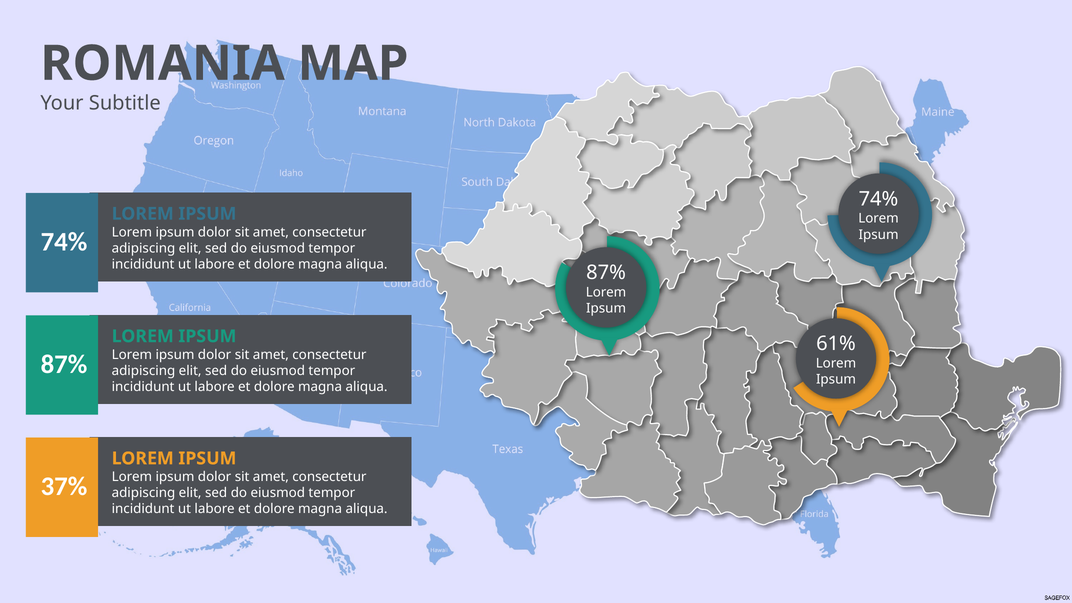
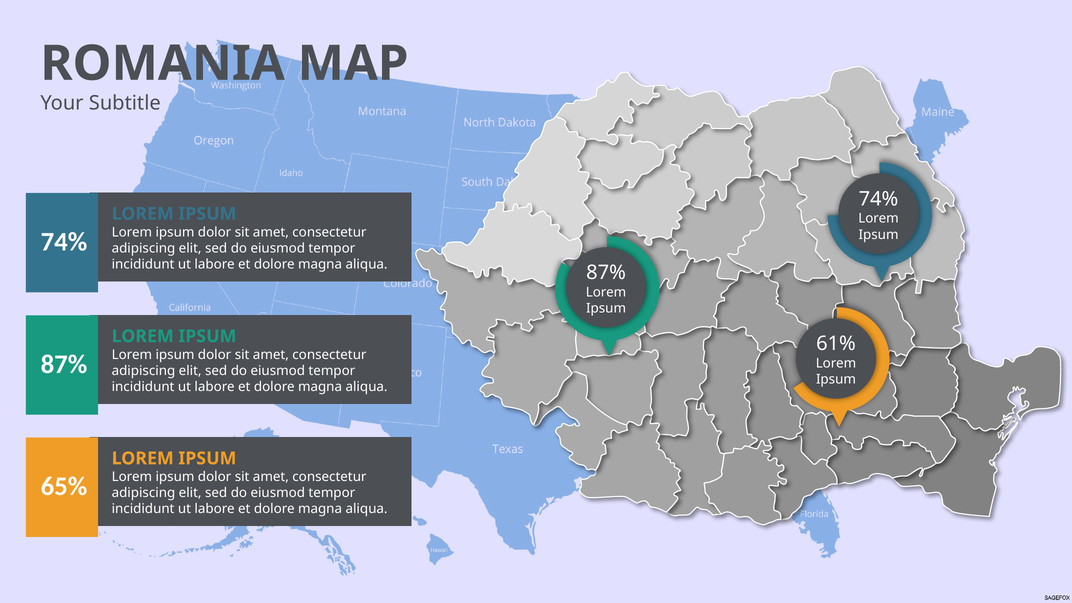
37%: 37% -> 65%
